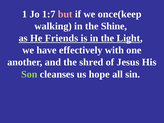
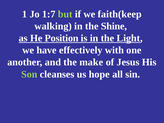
but colour: pink -> light green
once(keep: once(keep -> faith(keep
Friends: Friends -> Position
shred: shred -> make
